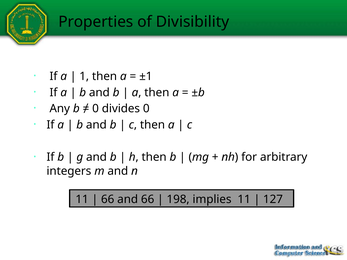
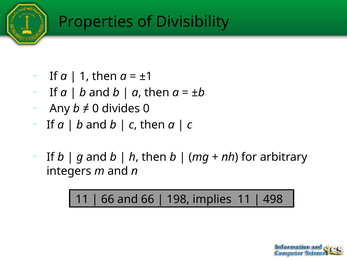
127: 127 -> 498
